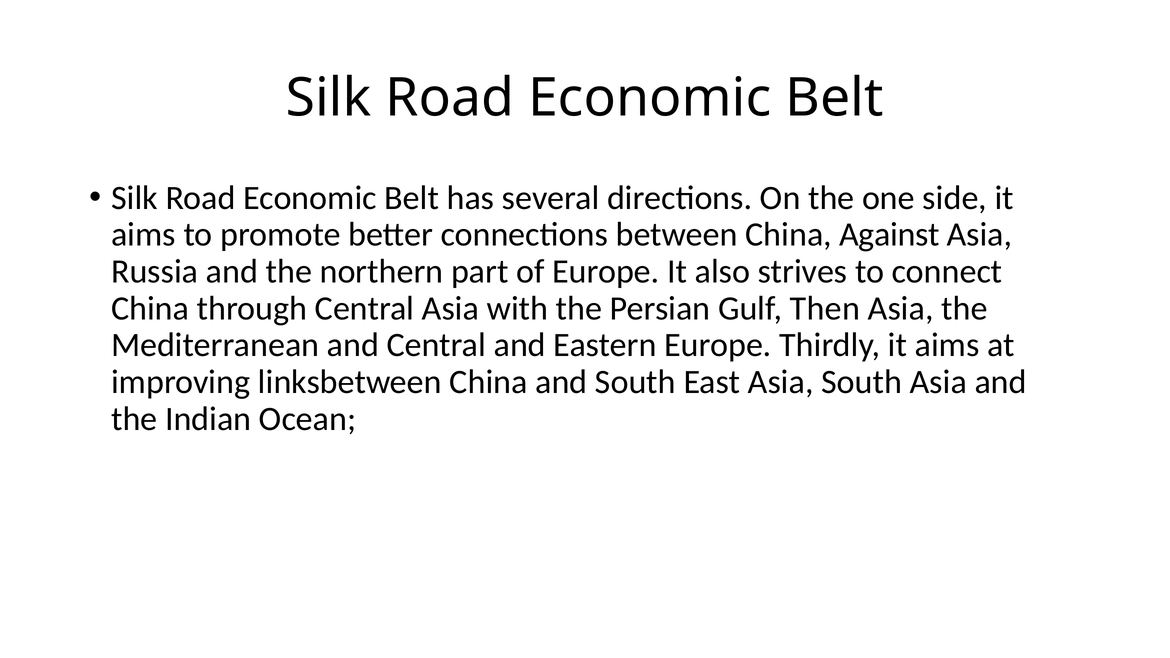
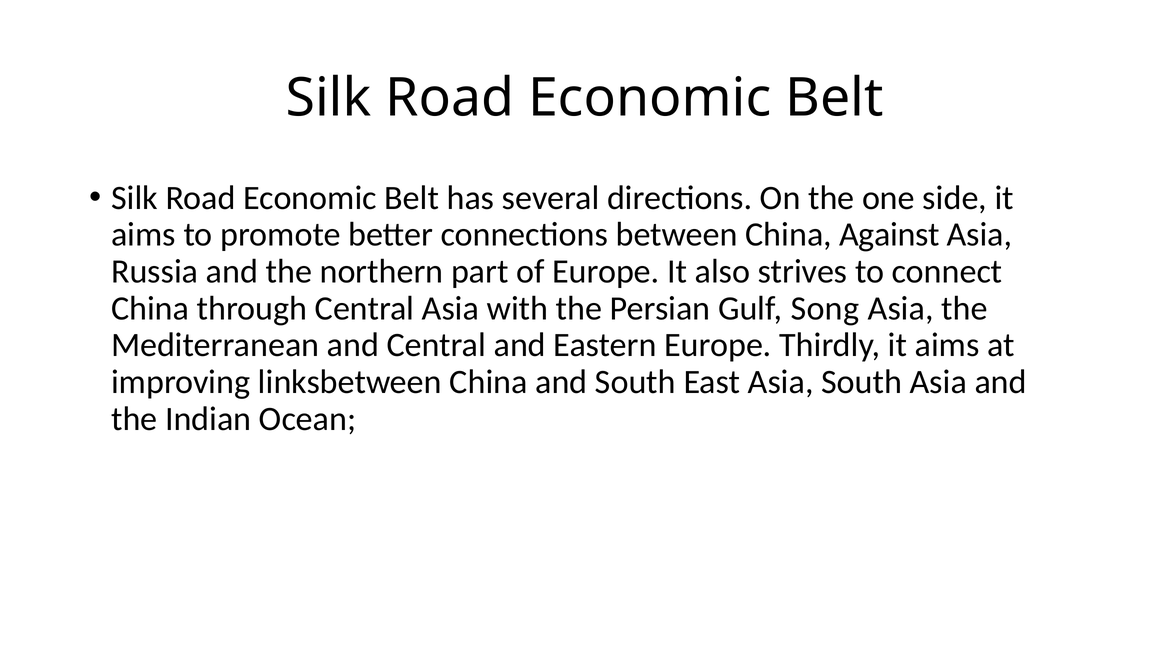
Then: Then -> Song
